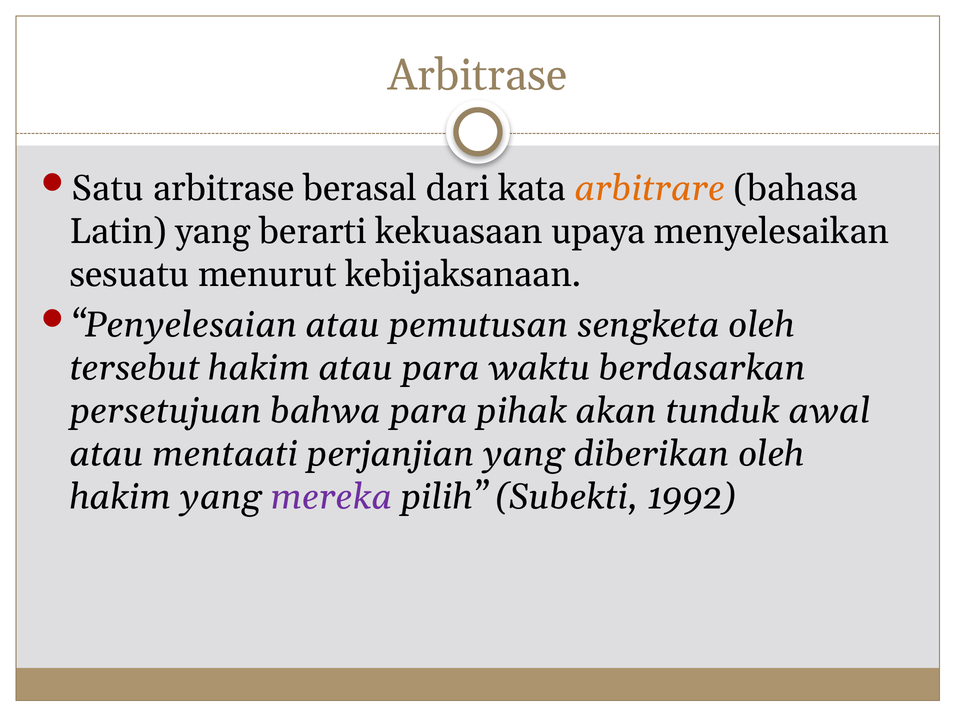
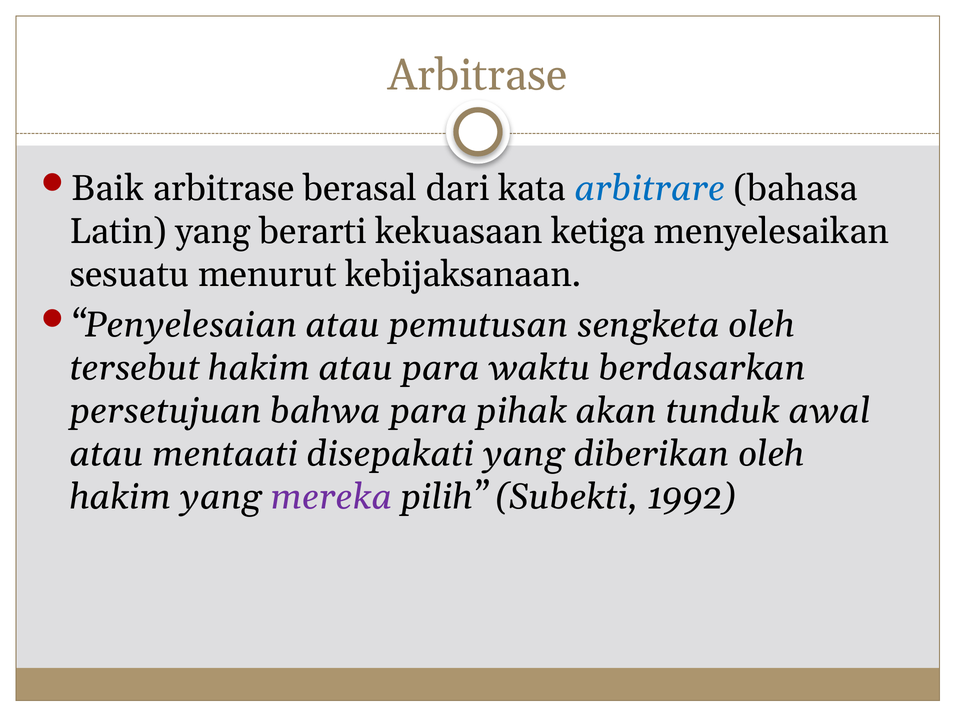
Satu: Satu -> Baik
arbitrare colour: orange -> blue
upaya: upaya -> ketiga
perjanjian: perjanjian -> disepakati
